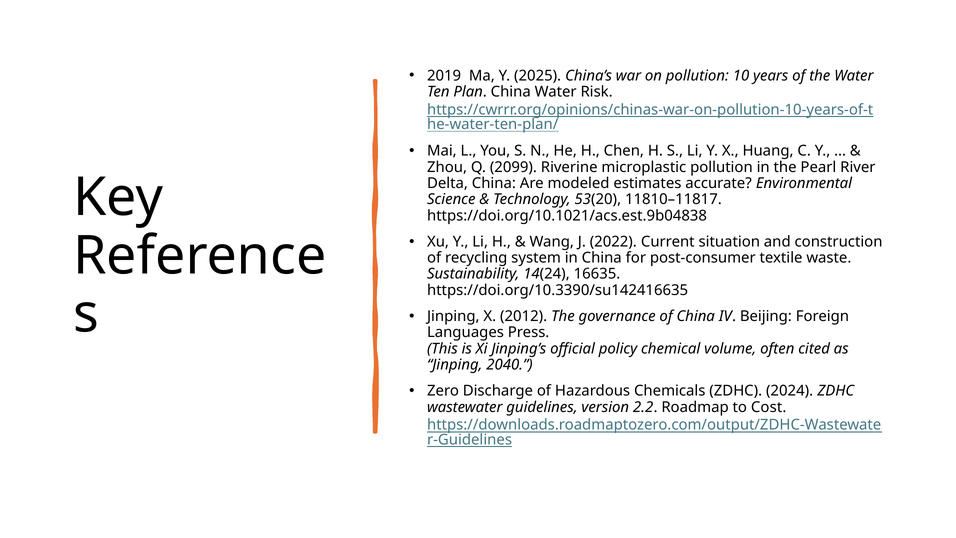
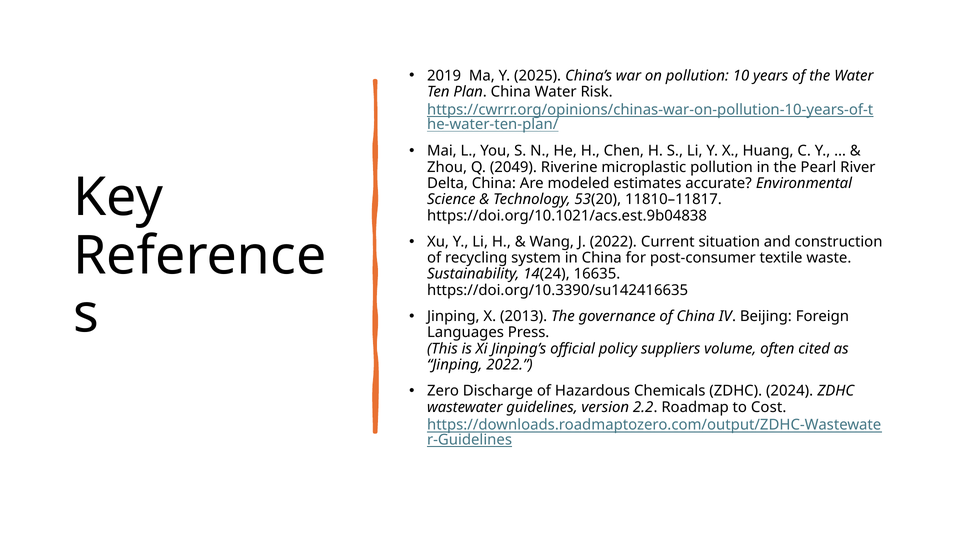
2099: 2099 -> 2049
2012: 2012 -> 2013
chemical: chemical -> suppliers
Jinping 2040: 2040 -> 2022
